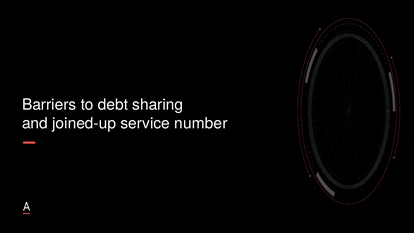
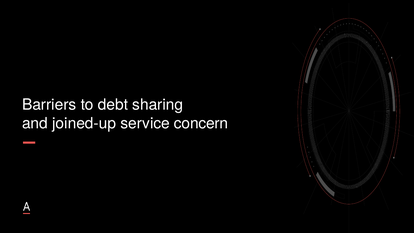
number: number -> concern
